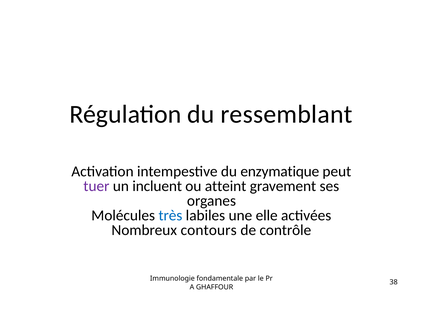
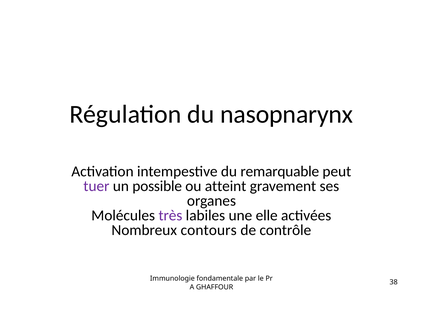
ressemblant: ressemblant -> nasopnarynx
enzymatique: enzymatique -> remarquable
incluent: incluent -> possible
très colour: blue -> purple
